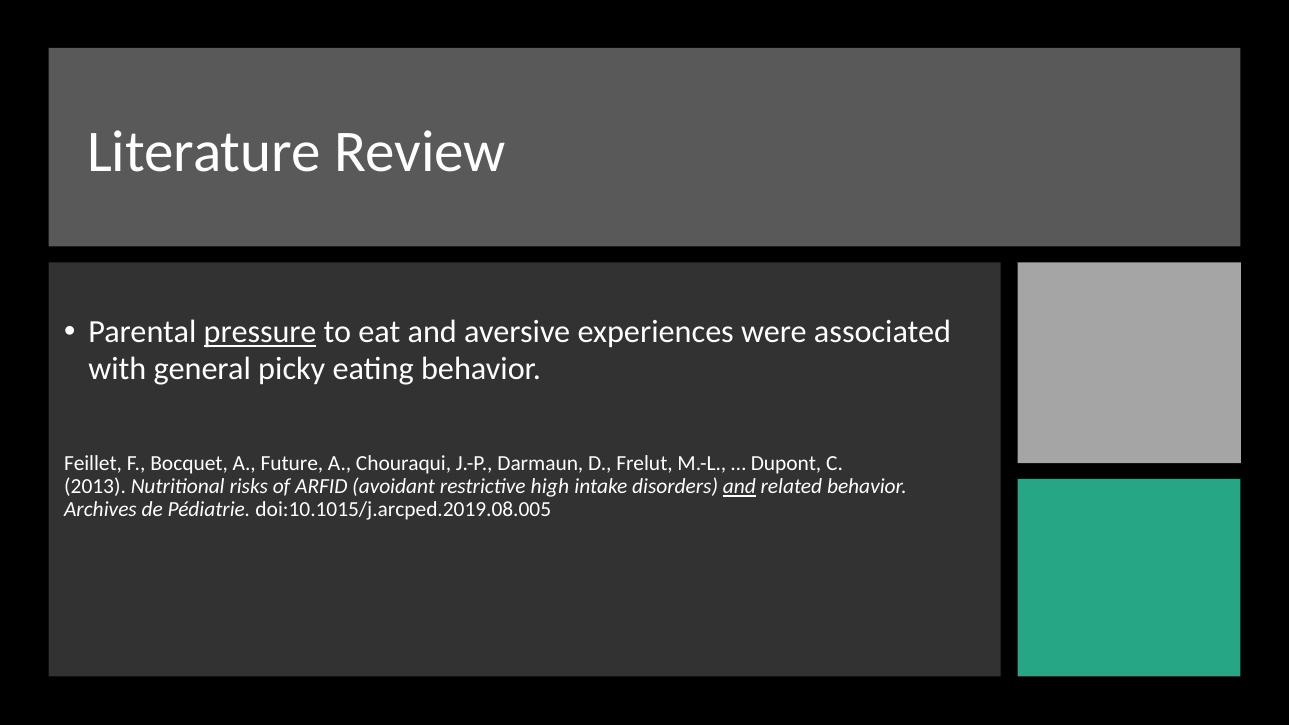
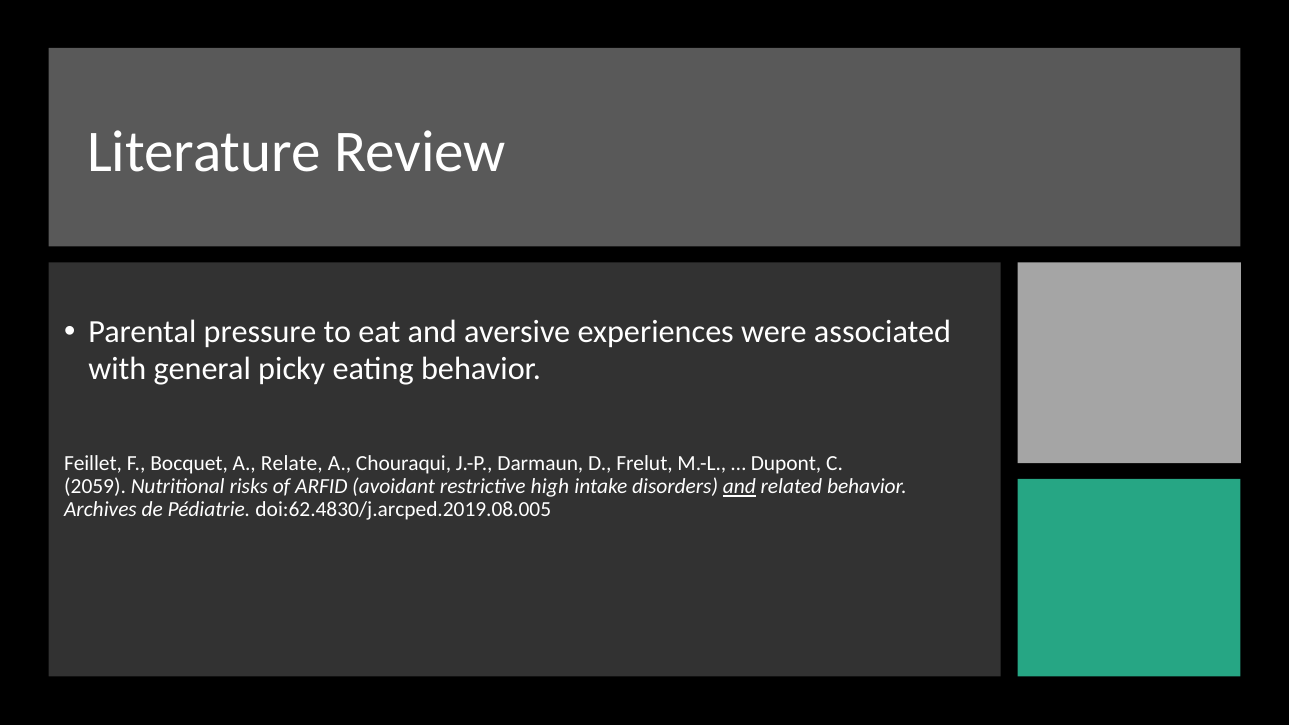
pressure underline: present -> none
Future: Future -> Relate
2013: 2013 -> 2059
doi:10.1015/j.arcped.2019.08.005: doi:10.1015/j.arcped.2019.08.005 -> doi:62.4830/j.arcped.2019.08.005
